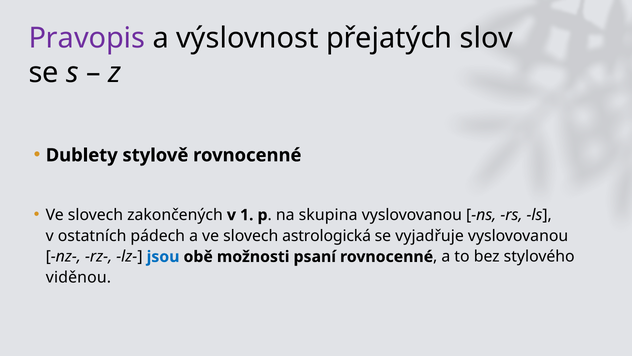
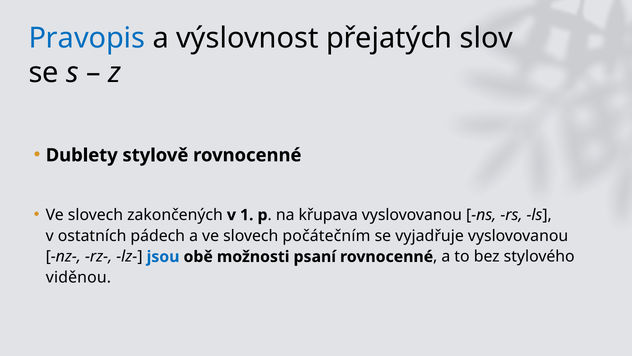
Pravopis colour: purple -> blue
skupina: skupina -> křupava
astrologická: astrologická -> počátečním
